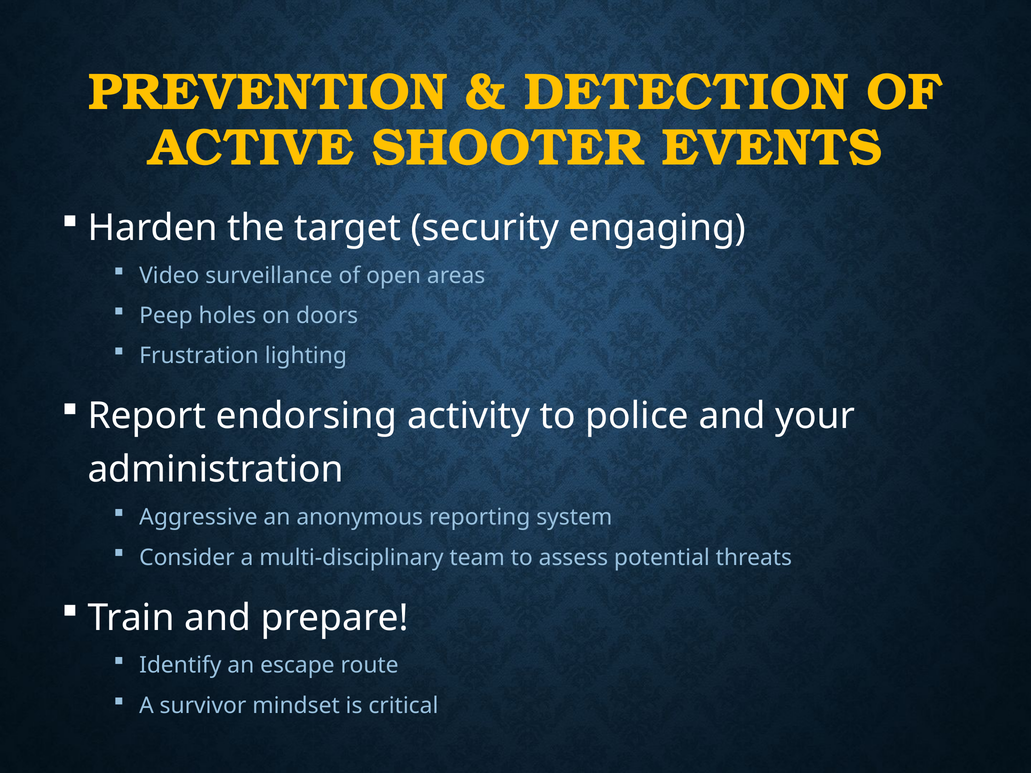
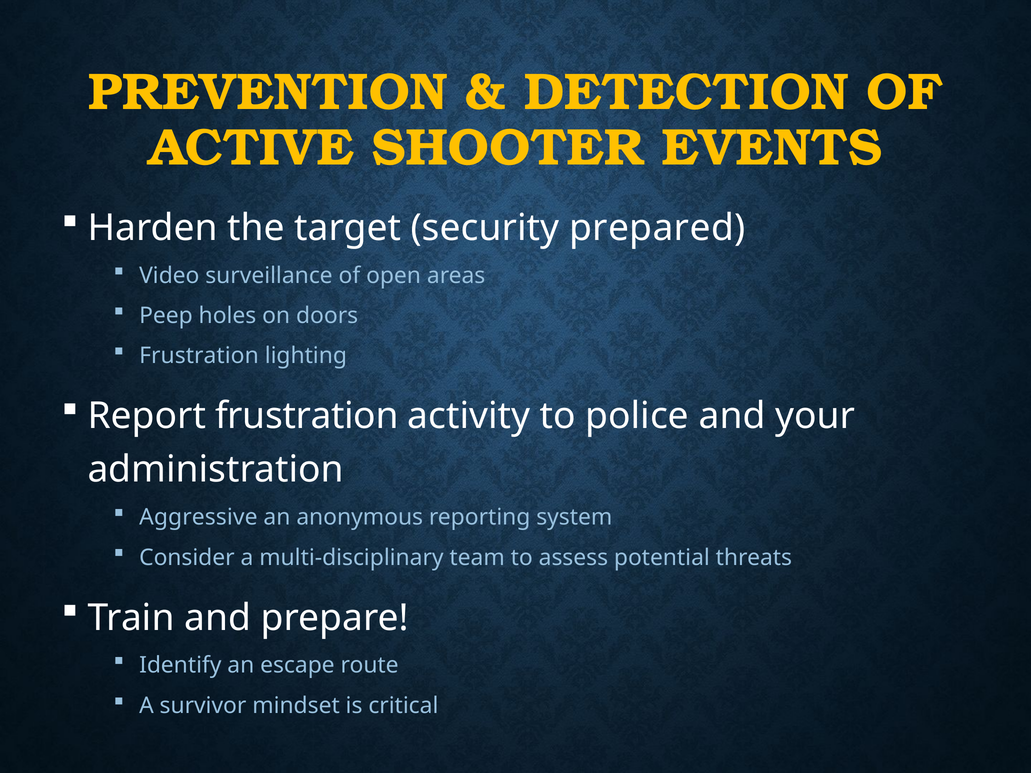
engaging: engaging -> prepared
Report endorsing: endorsing -> frustration
